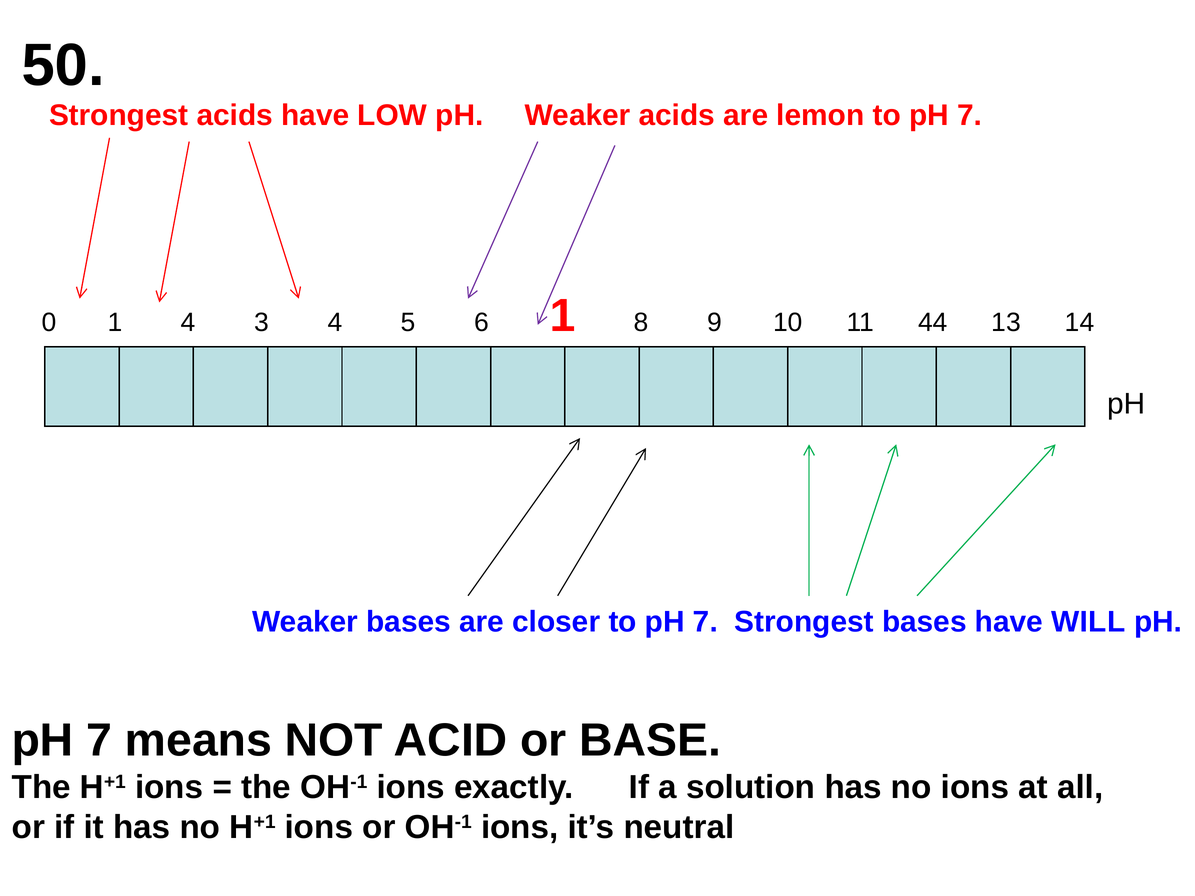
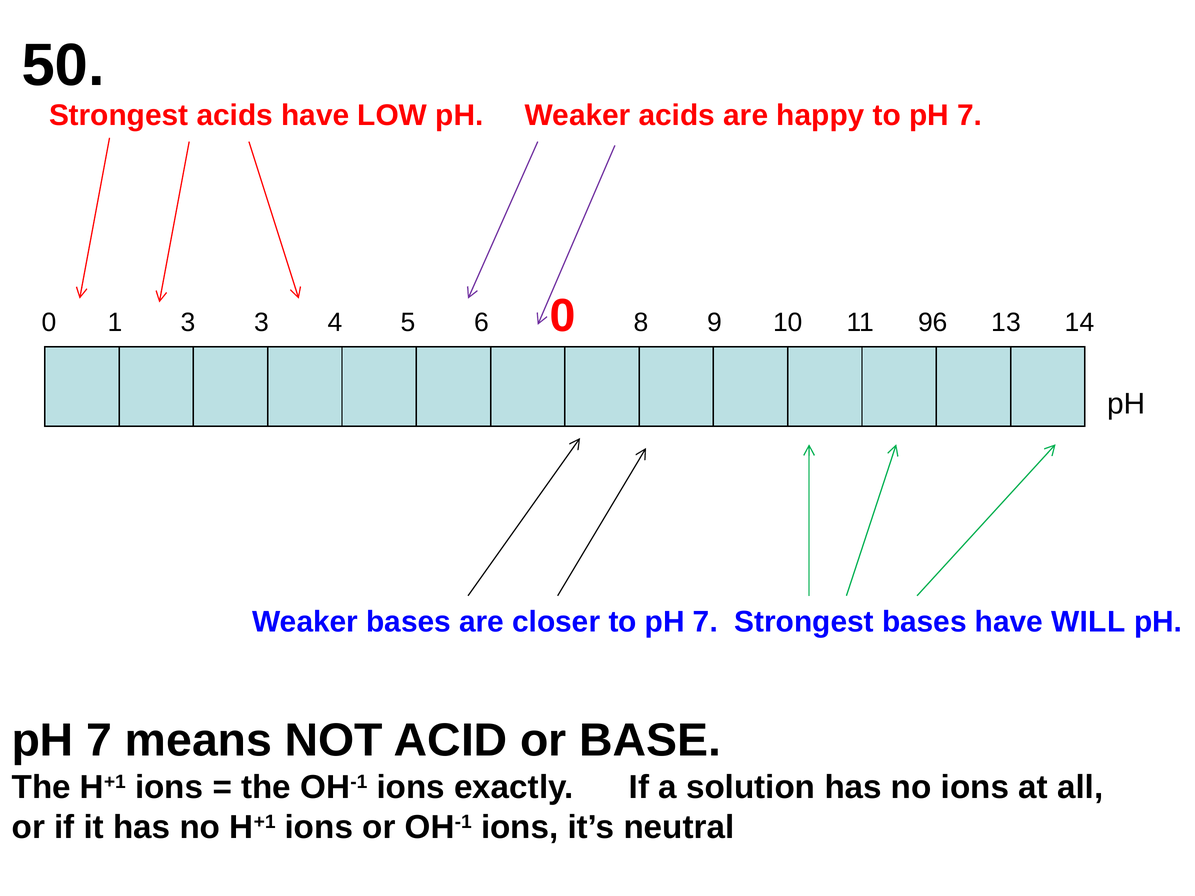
lemon: lemon -> happy
1 4: 4 -> 3
6 1: 1 -> 0
44: 44 -> 96
